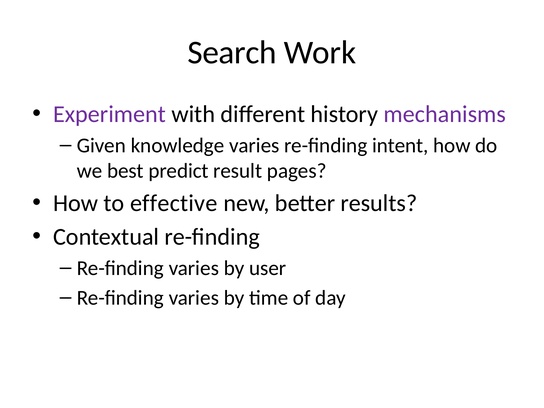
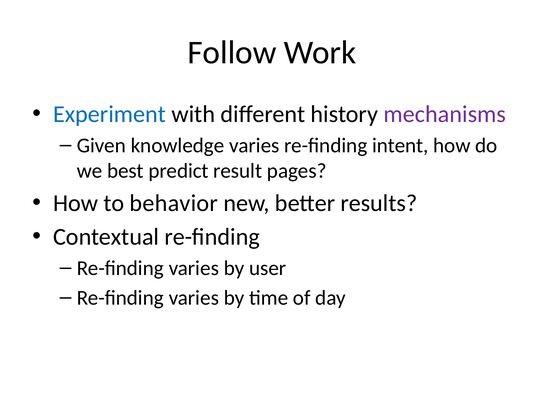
Search: Search -> Follow
Experiment colour: purple -> blue
effective: effective -> behavior
